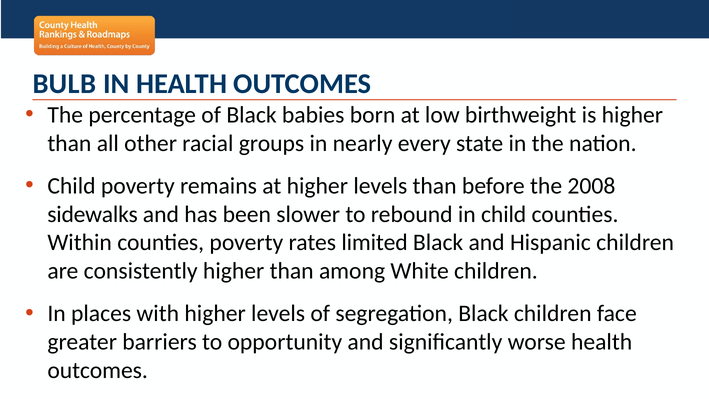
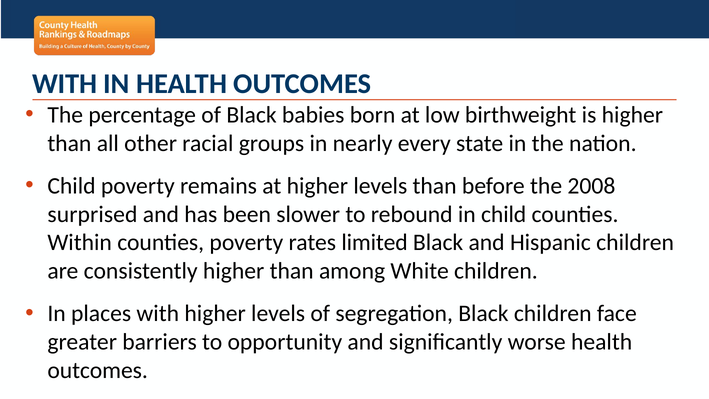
BULB at (64, 84): BULB -> WITH
sidewalks: sidewalks -> surprised
